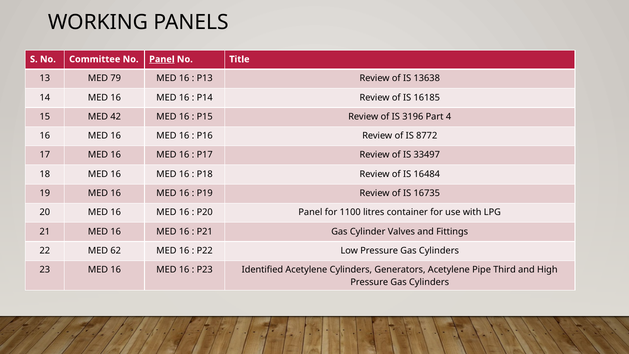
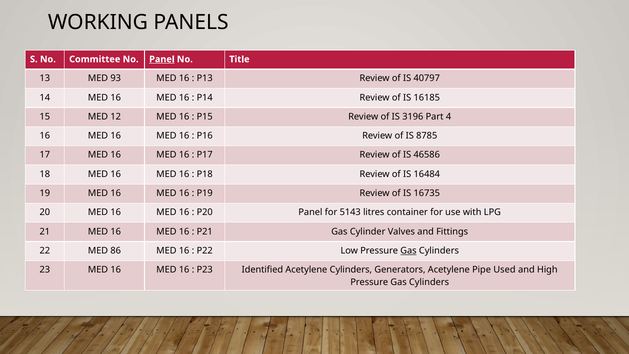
79: 79 -> 93
13638: 13638 -> 40797
42: 42 -> 12
8772: 8772 -> 8785
33497: 33497 -> 46586
1100: 1100 -> 5143
62: 62 -> 86
Gas at (408, 251) underline: none -> present
Third: Third -> Used
